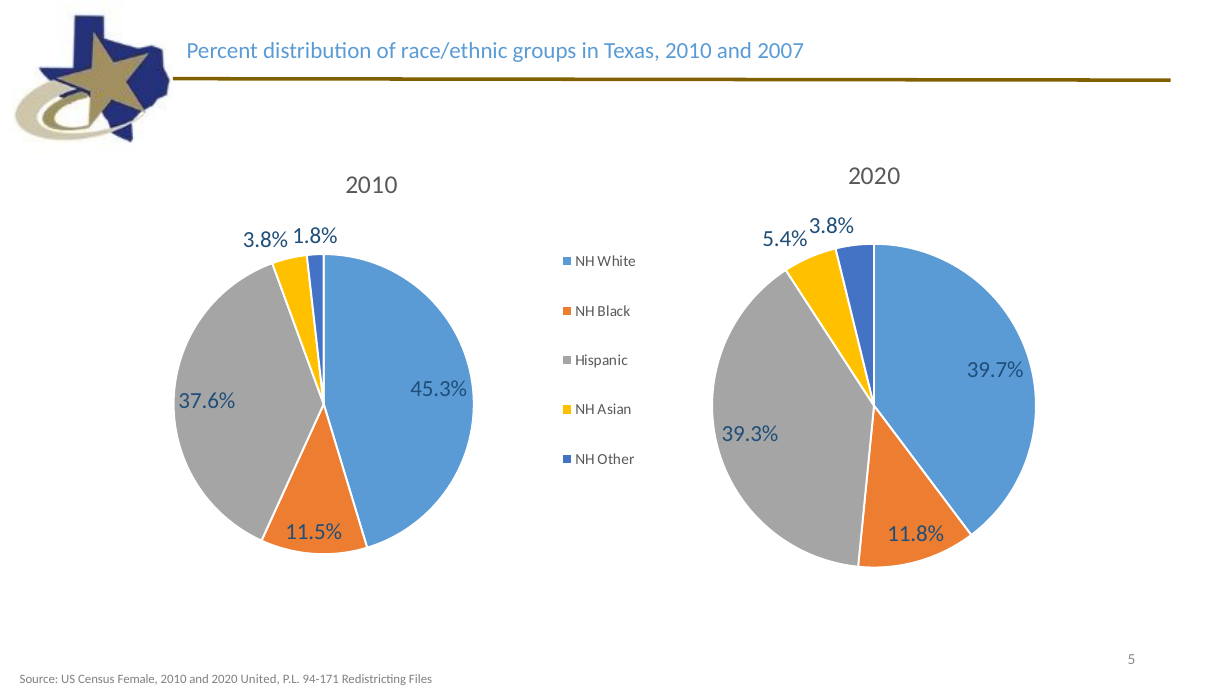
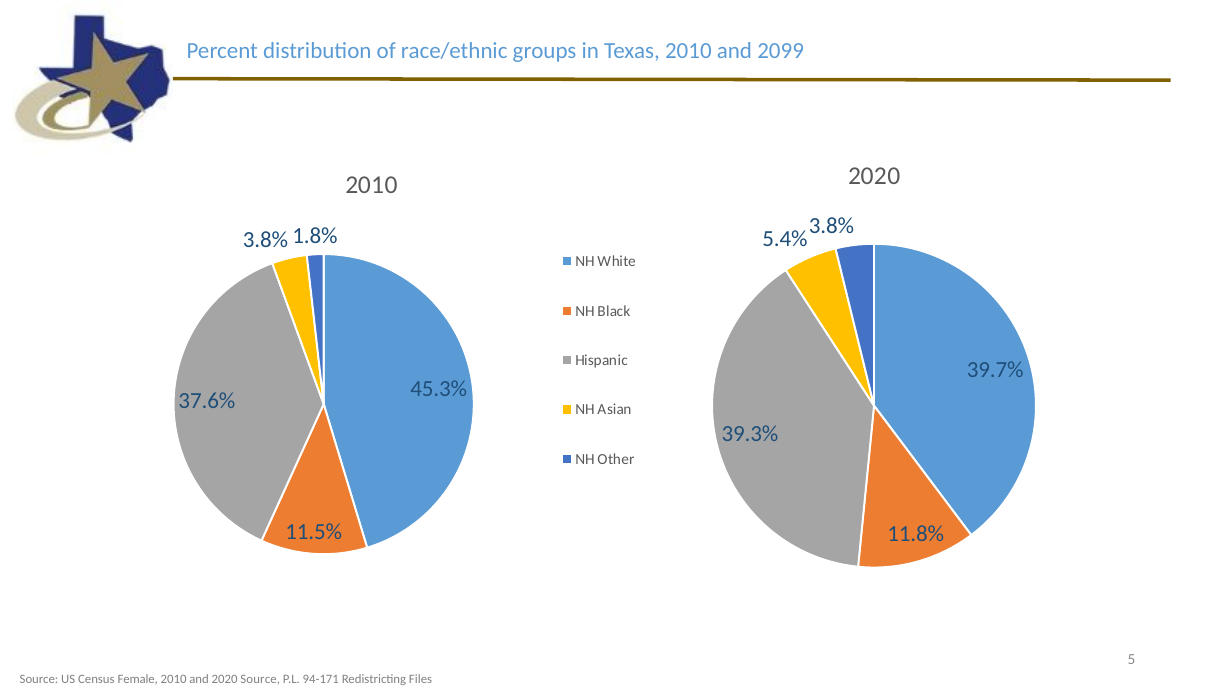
2007: 2007 -> 2099
2020 United: United -> Source
